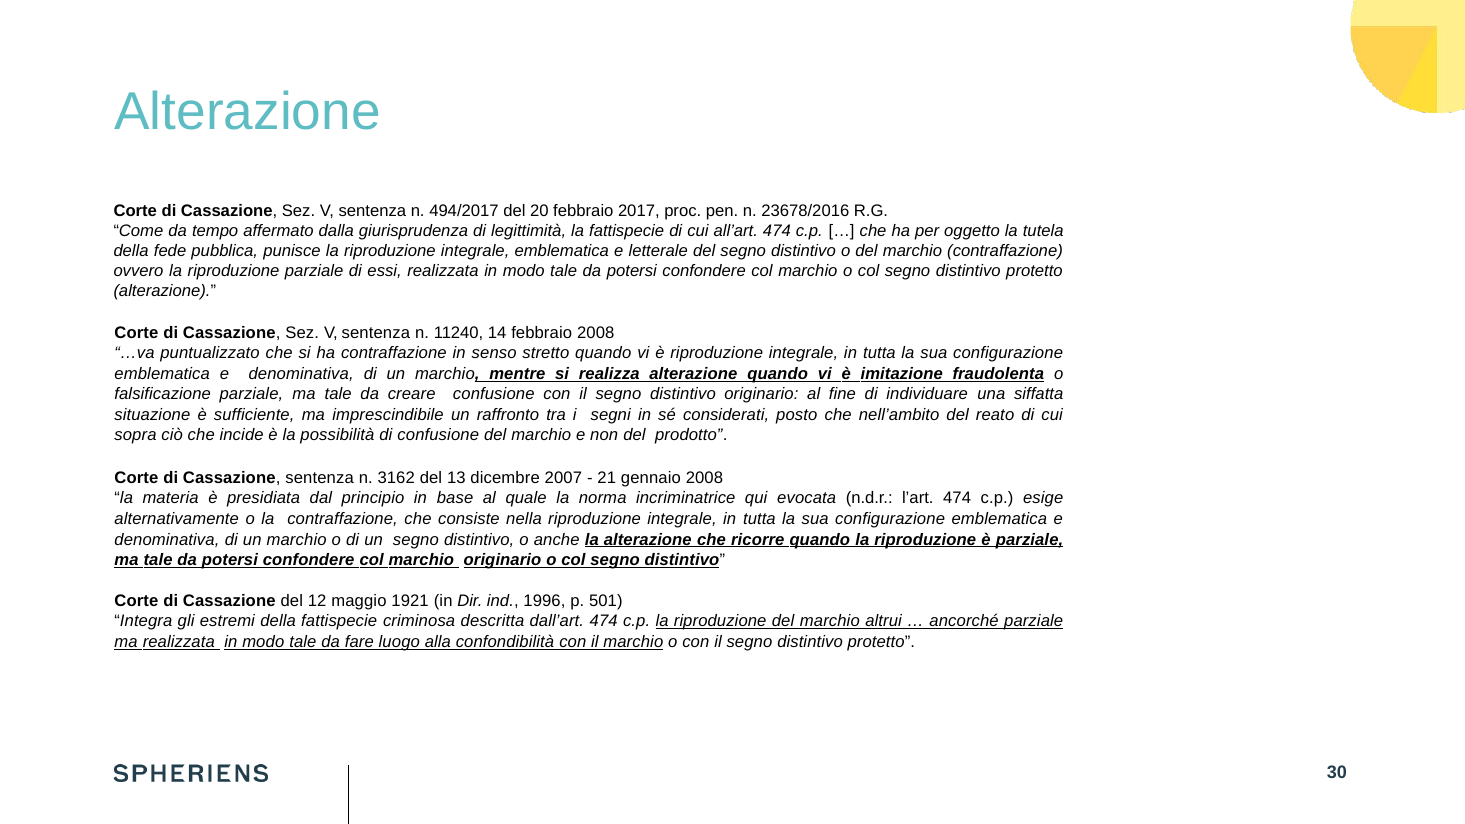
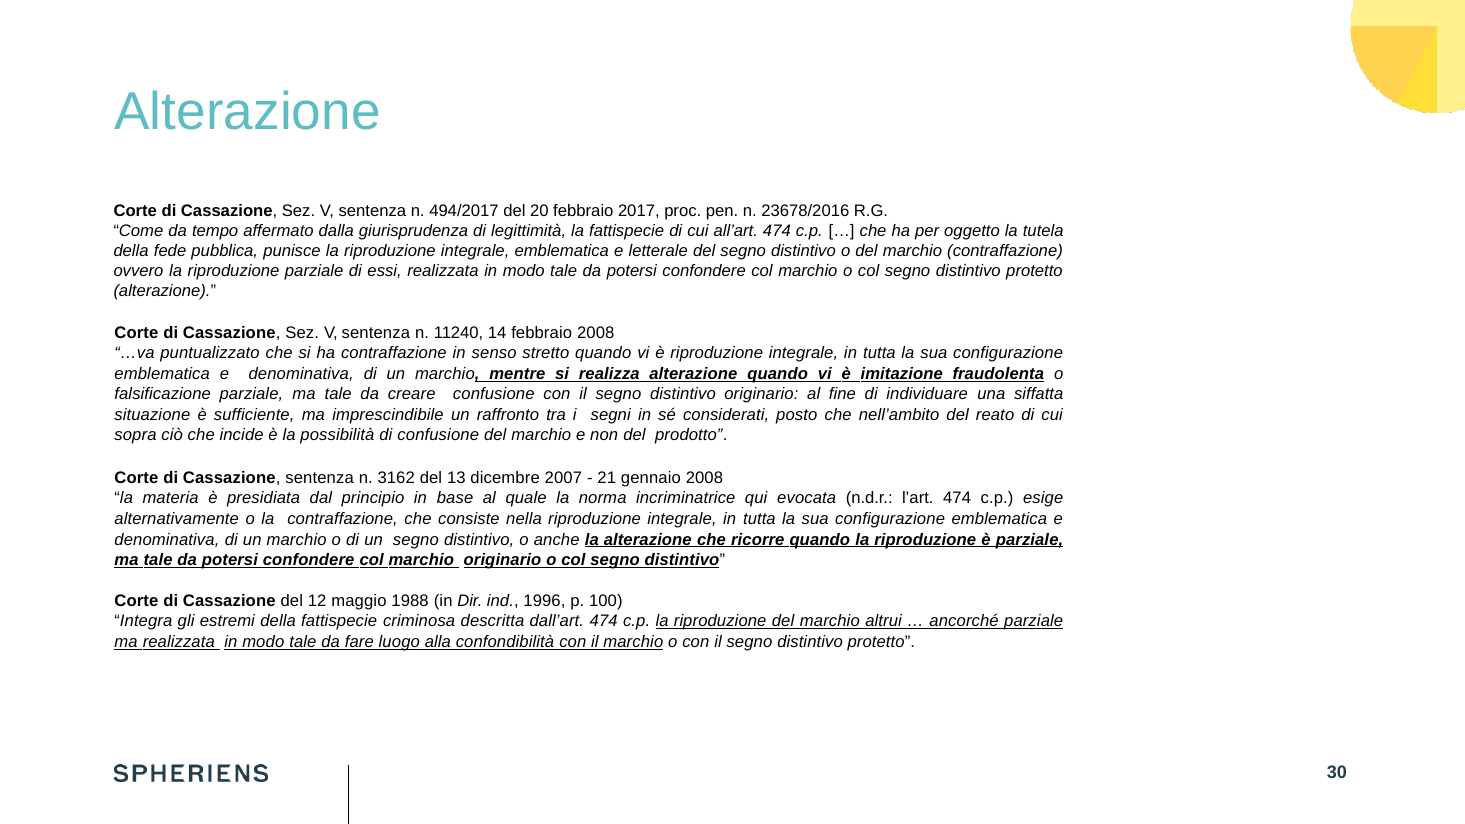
1921: 1921 -> 1988
501: 501 -> 100
